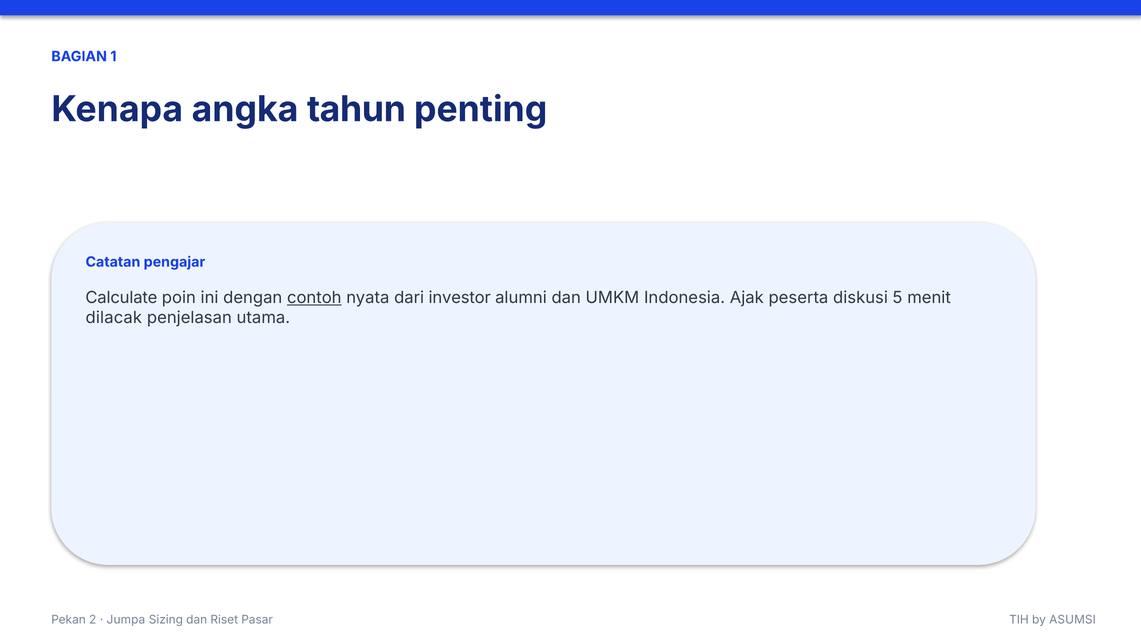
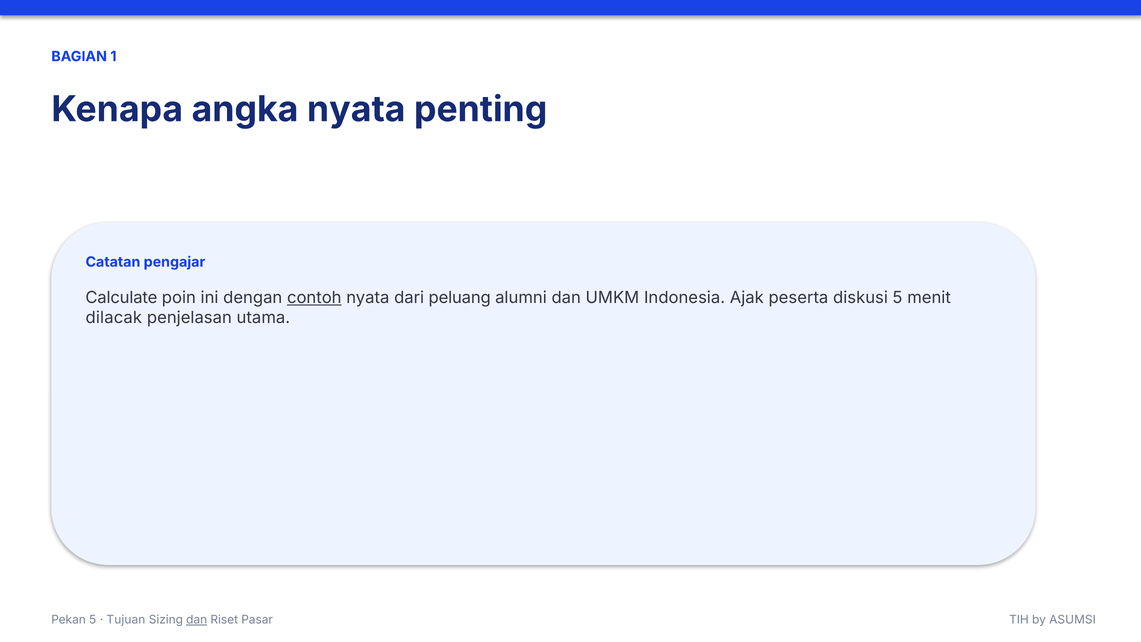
angka tahun: tahun -> nyata
investor: investor -> peluang
Pekan 2: 2 -> 5
Jumpa: Jumpa -> Tujuan
dan at (197, 620) underline: none -> present
